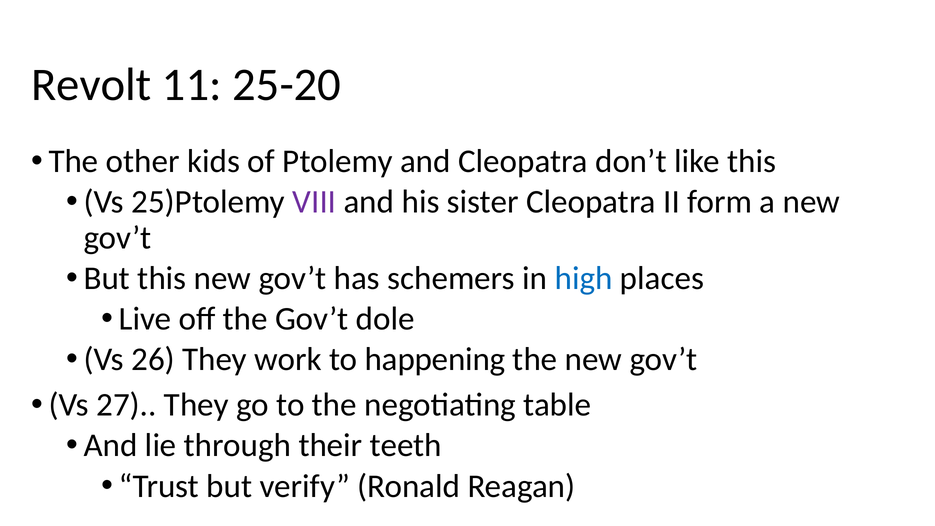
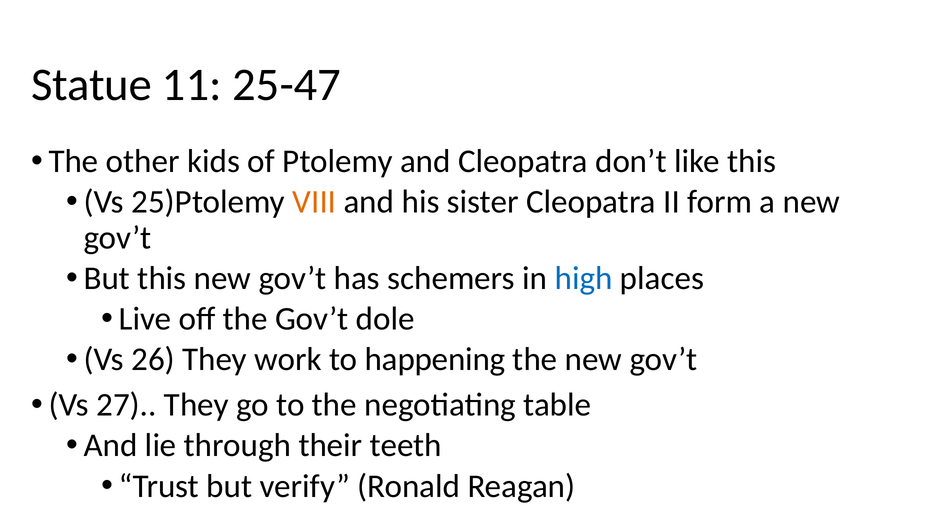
Revolt: Revolt -> Statue
25-20: 25-20 -> 25-47
VIII colour: purple -> orange
